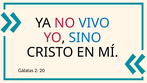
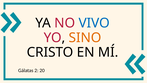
SINO colour: blue -> orange
